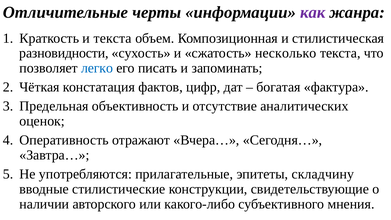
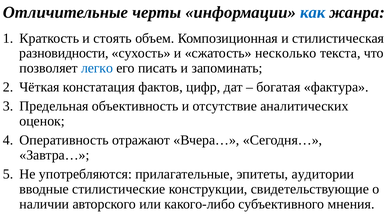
как colour: purple -> blue
и текста: текста -> стоять
складчину: складчину -> аудитории
